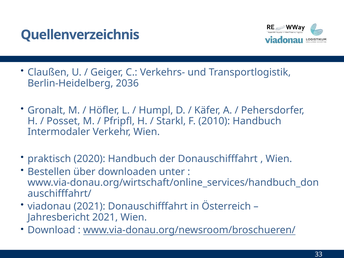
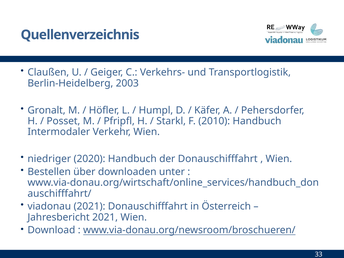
2036: 2036 -> 2003
praktisch: praktisch -> niedriger
